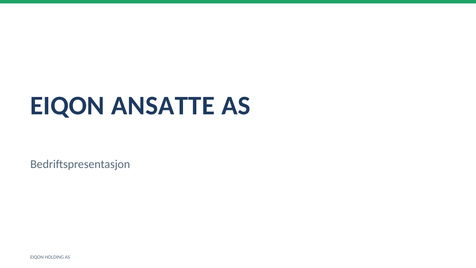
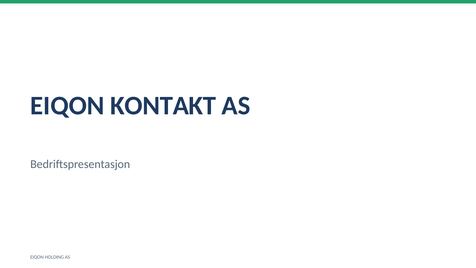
ANSATTE: ANSATTE -> KONTAKT
